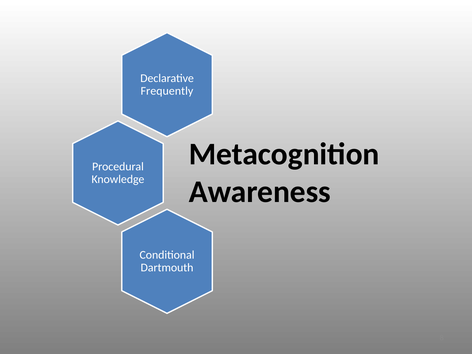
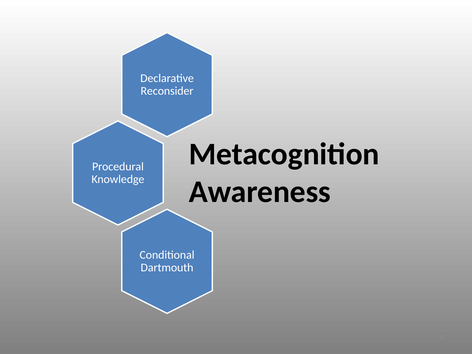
Frequently: Frequently -> Reconsider
